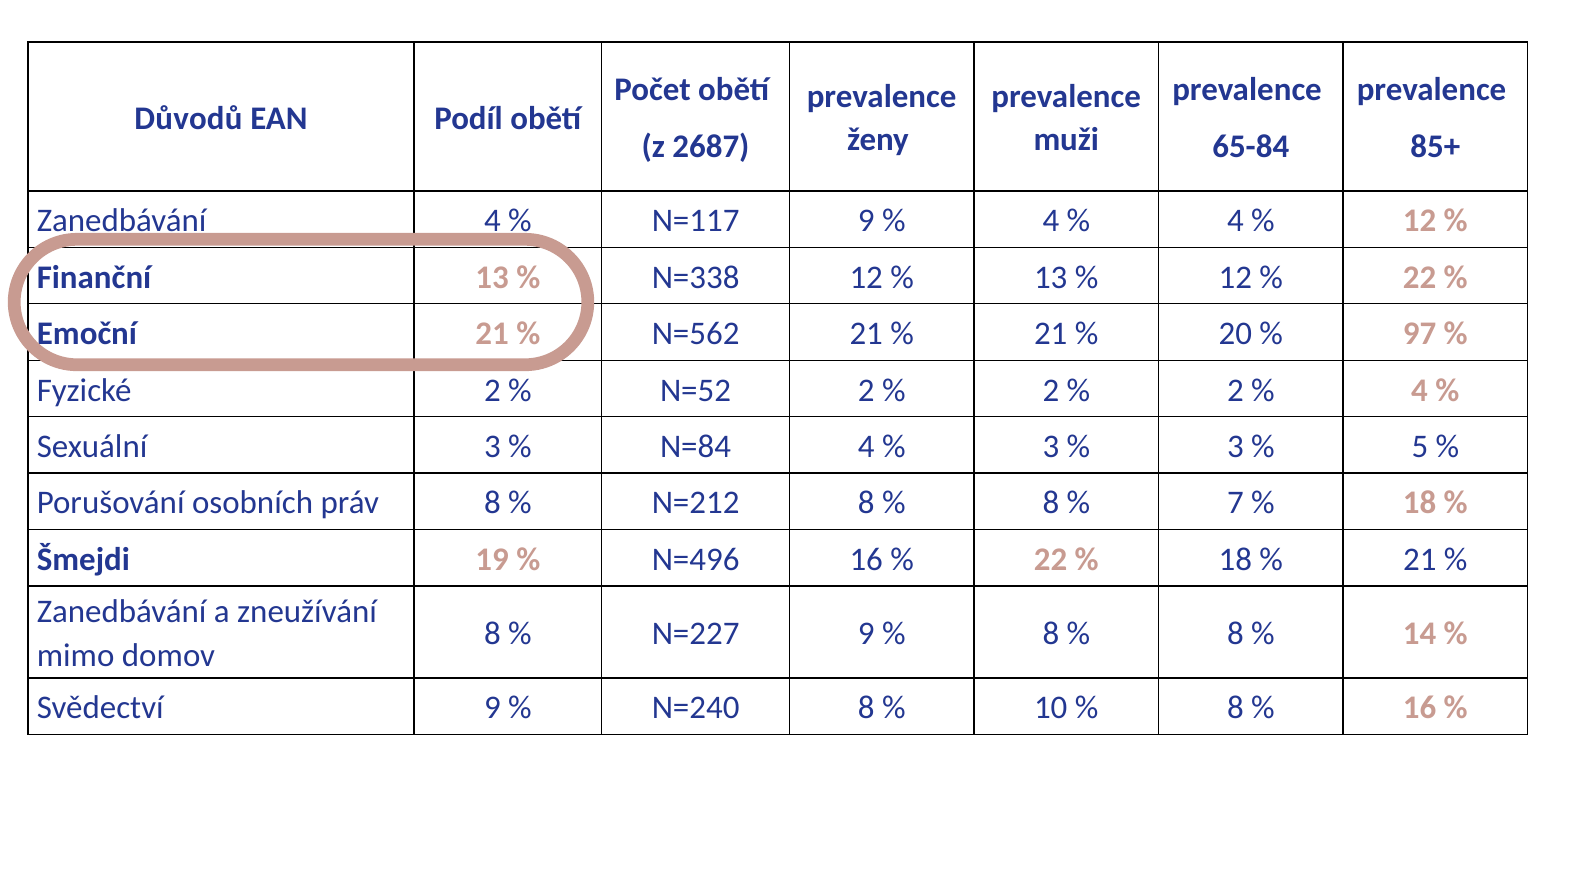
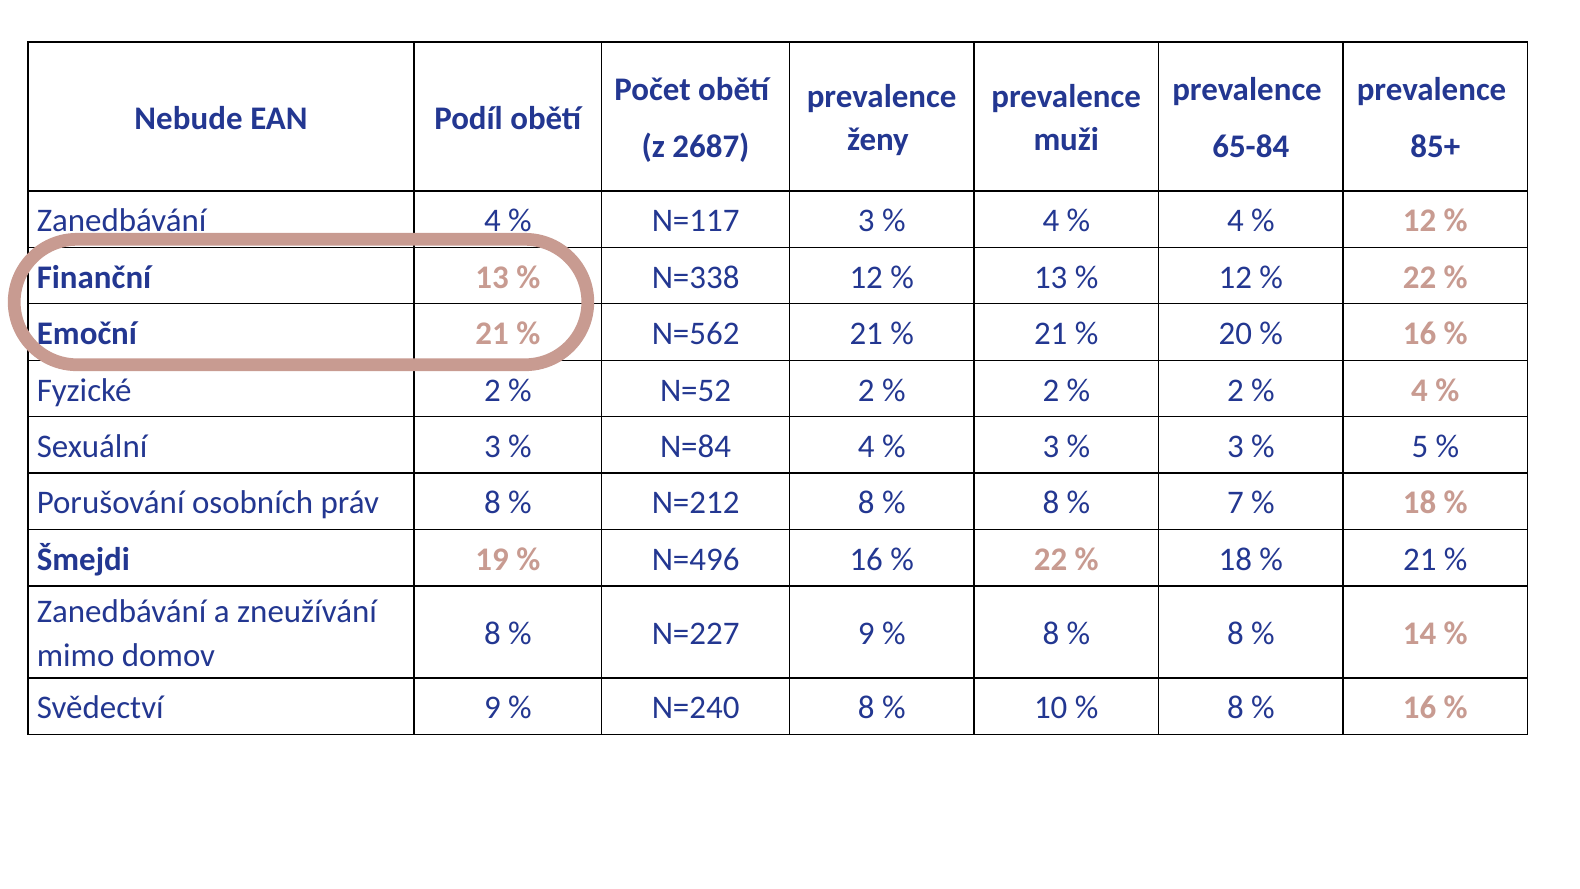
Důvodů: Důvodů -> Nebude
N=117 9: 9 -> 3
97 at (1420, 334): 97 -> 16
